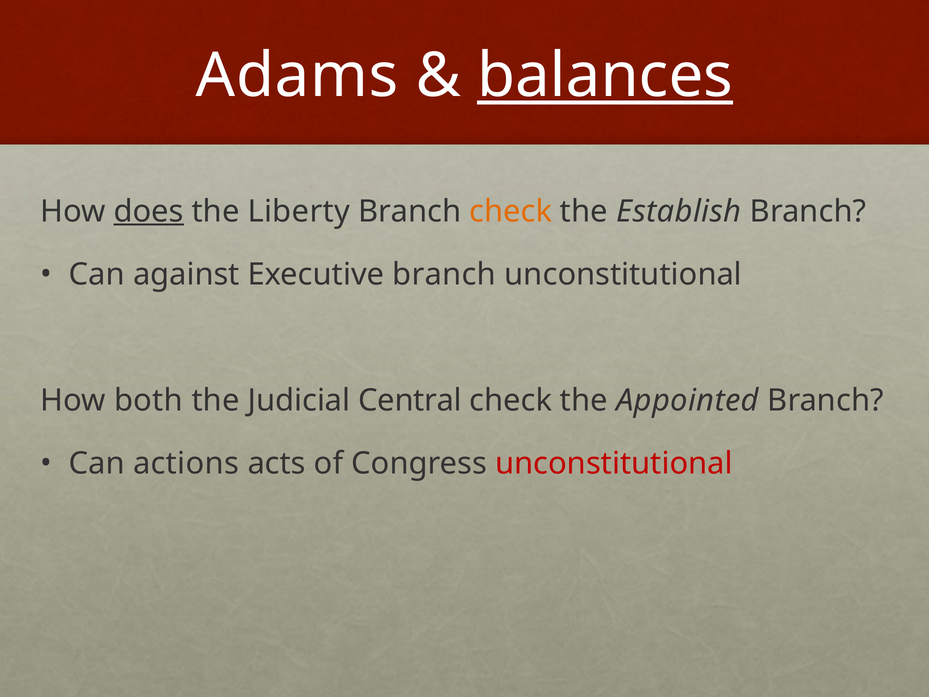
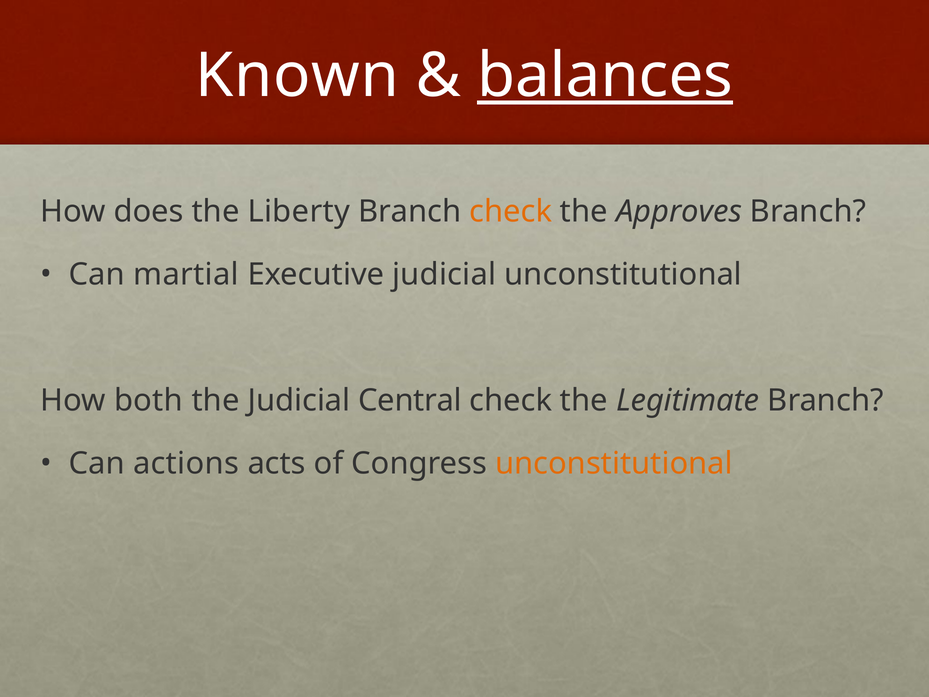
Adams: Adams -> Known
does underline: present -> none
Establish: Establish -> Approves
against: against -> martial
Executive branch: branch -> judicial
Appointed: Appointed -> Legitimate
unconstitutional at (614, 463) colour: red -> orange
